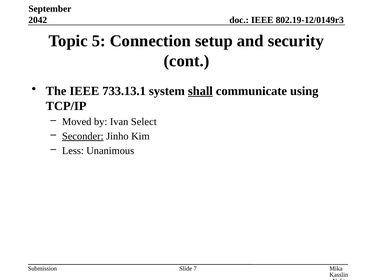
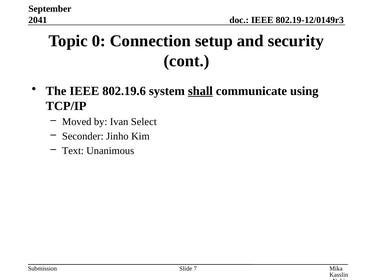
2042: 2042 -> 2041
5: 5 -> 0
733.13.1: 733.13.1 -> 802.19.6
Seconder underline: present -> none
Less: Less -> Text
